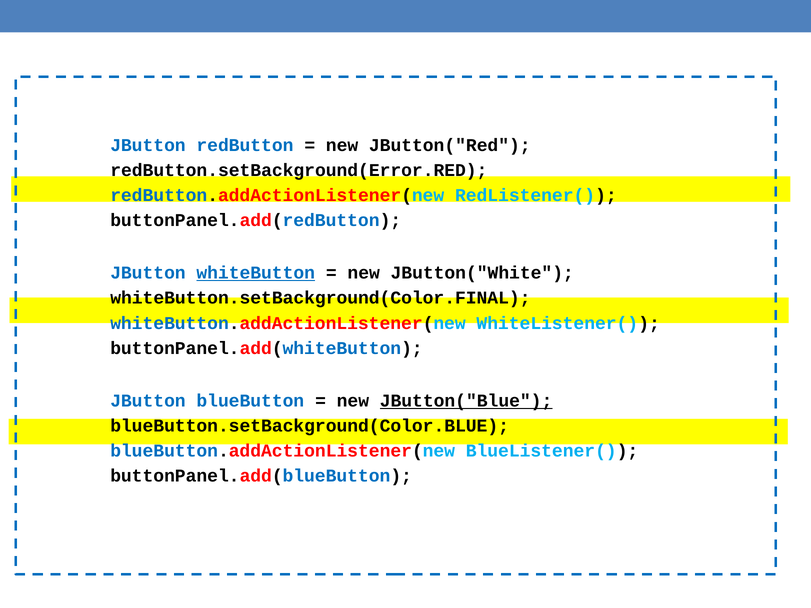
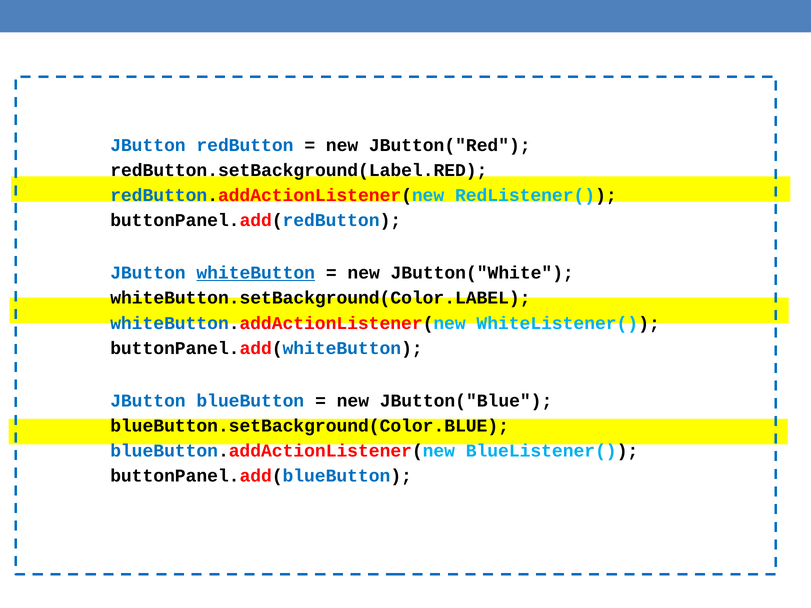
redButton.setBackground(Error.RED: redButton.setBackground(Error.RED -> redButton.setBackground(Label.RED
whiteButton.setBackground(Color.FINAL: whiteButton.setBackground(Color.FINAL -> whiteButton.setBackground(Color.LABEL
JButton("Blue underline: present -> none
